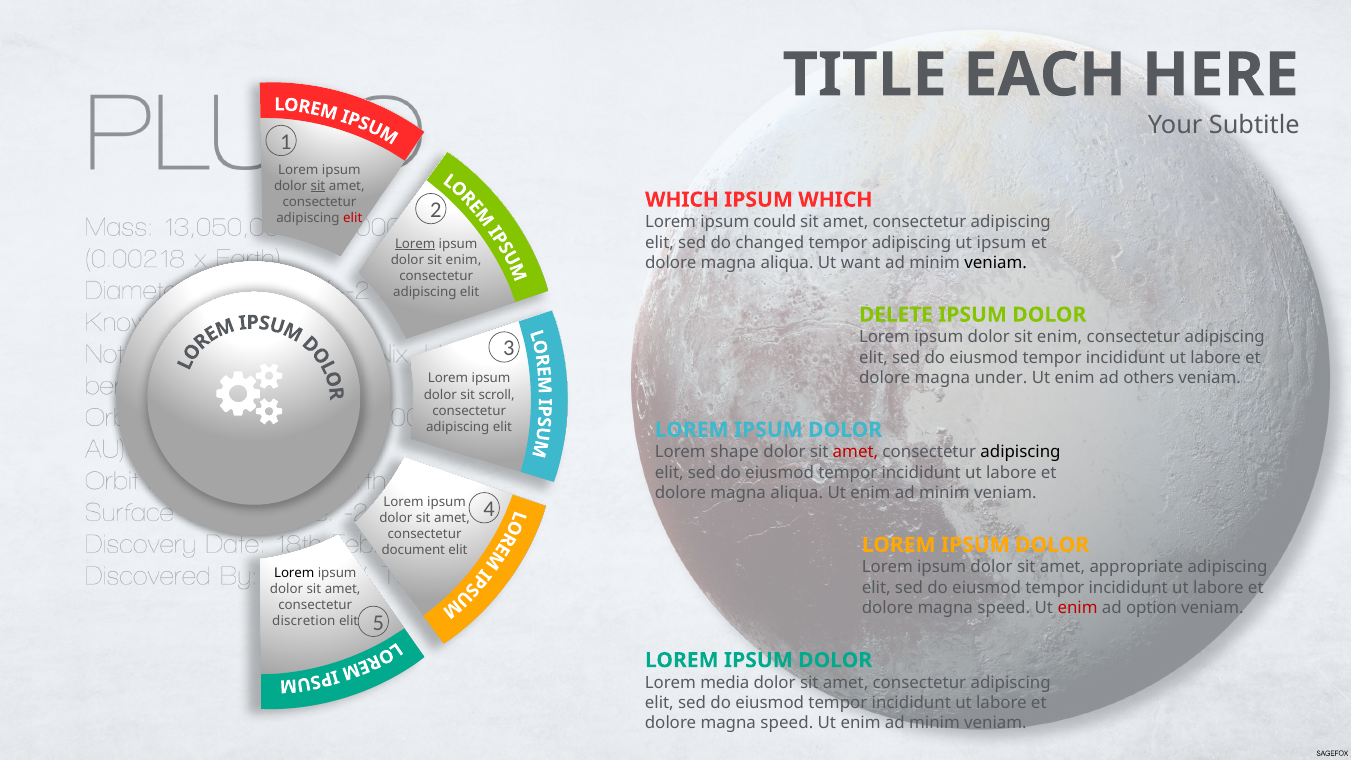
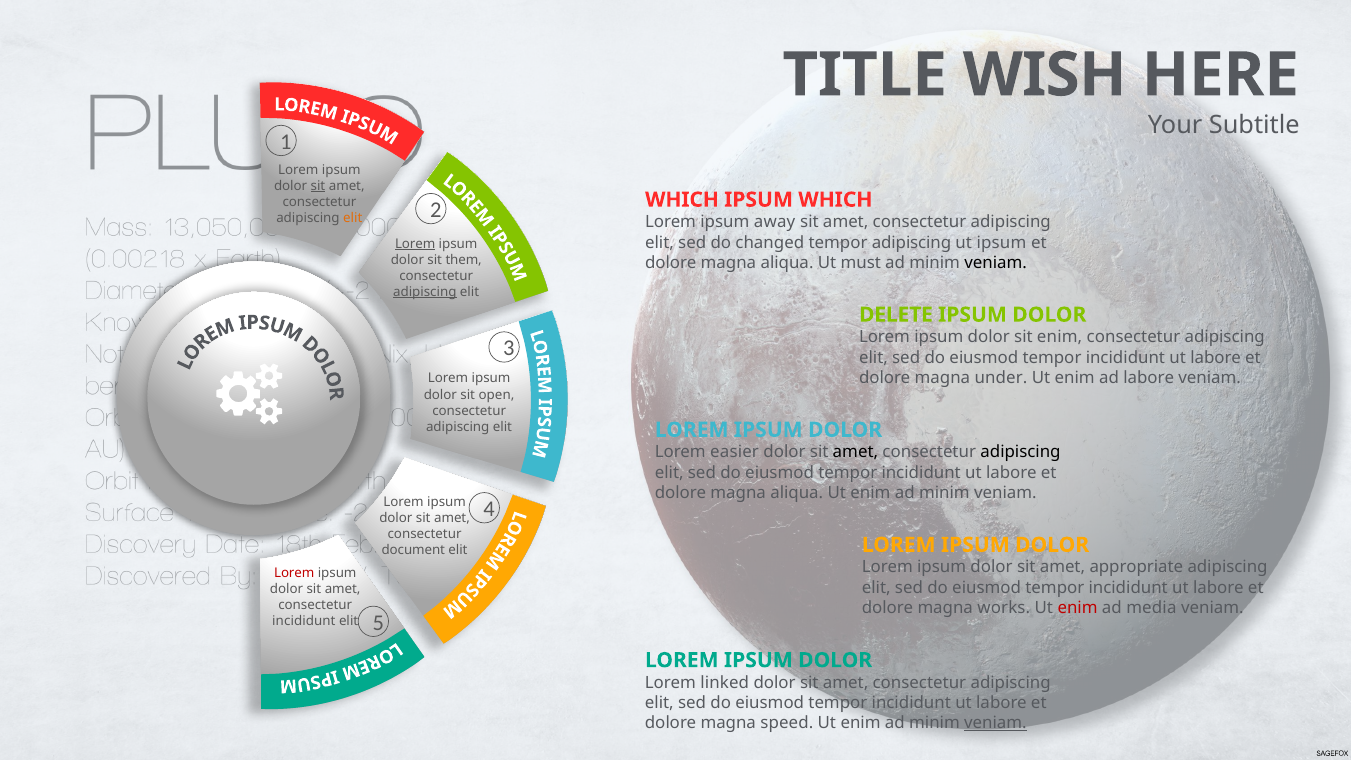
EACH: EACH -> WISH
elit at (353, 218) colour: red -> orange
could: could -> away
enim at (464, 260): enim -> them
want: want -> must
adipiscing at (425, 292) underline: none -> present
ad others: others -> labore
scroll: scroll -> open
shape: shape -> easier
amet at (855, 452) colour: red -> black
Lorem at (294, 573) colour: black -> red
speed at (1004, 608): speed -> works
option: option -> media
discretion at (304, 621): discretion -> incididunt
media: media -> linked
veniam at (995, 723) underline: none -> present
